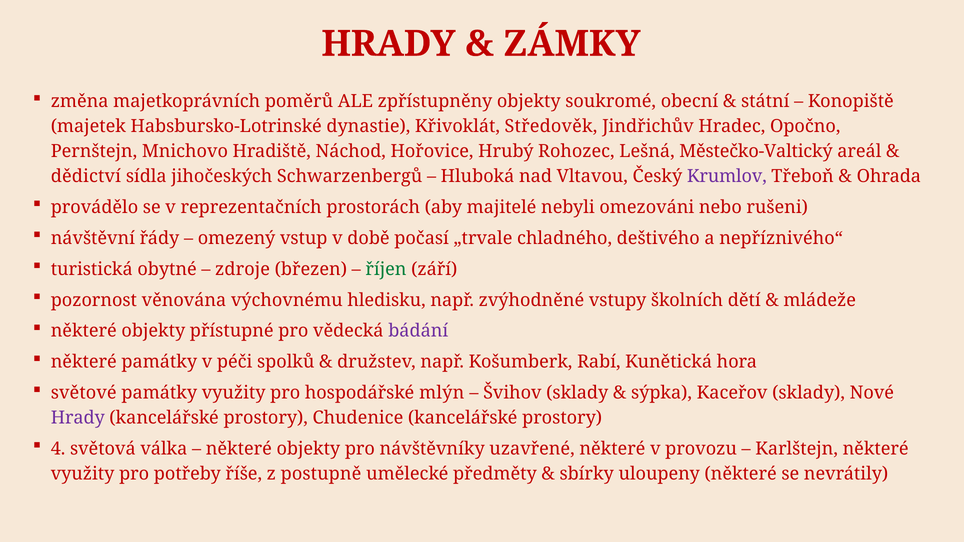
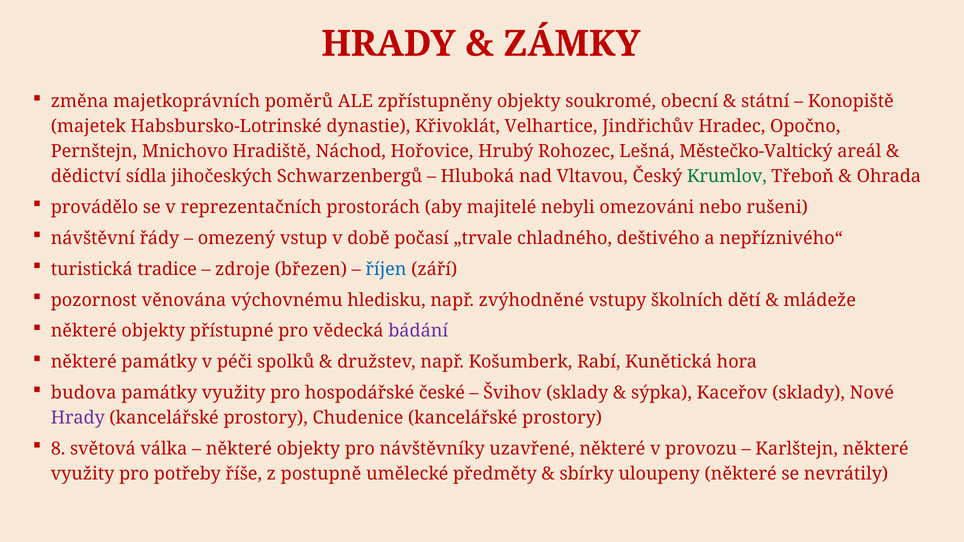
Středověk: Středověk -> Velhartice
Krumlov colour: purple -> green
obytné: obytné -> tradice
říjen colour: green -> blue
světové: světové -> budova
mlýn: mlýn -> české
4: 4 -> 8
